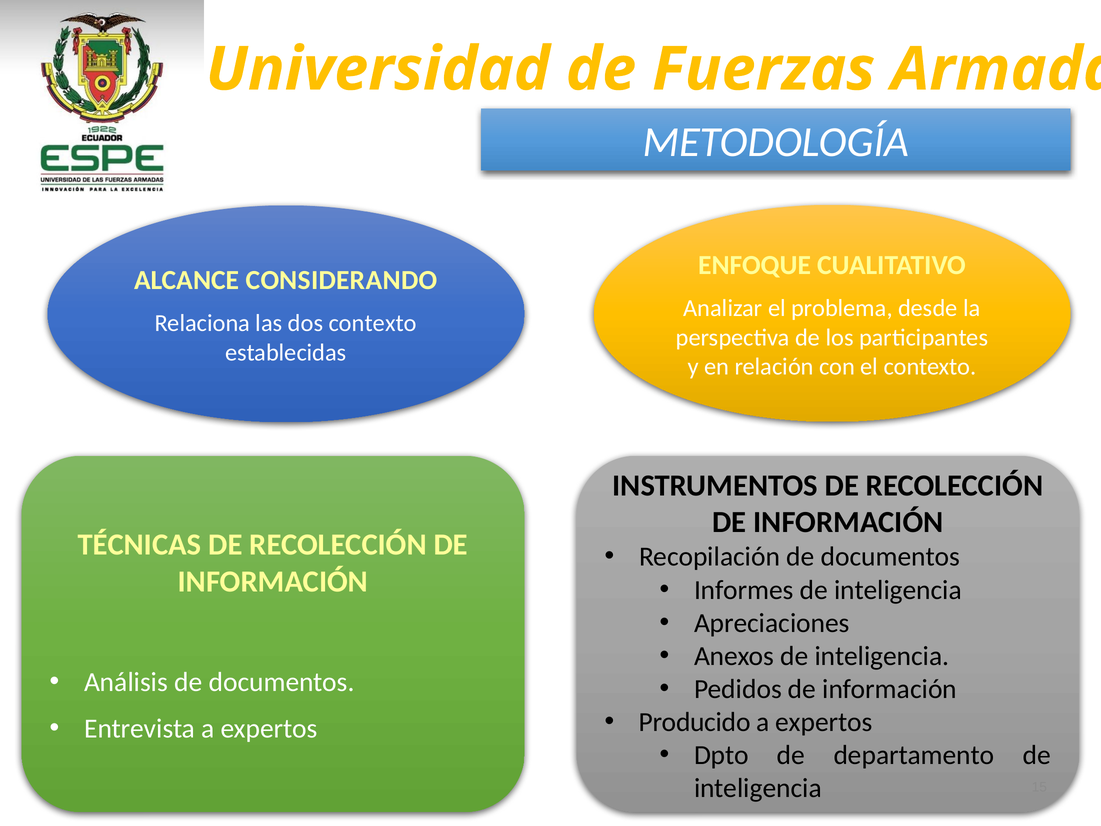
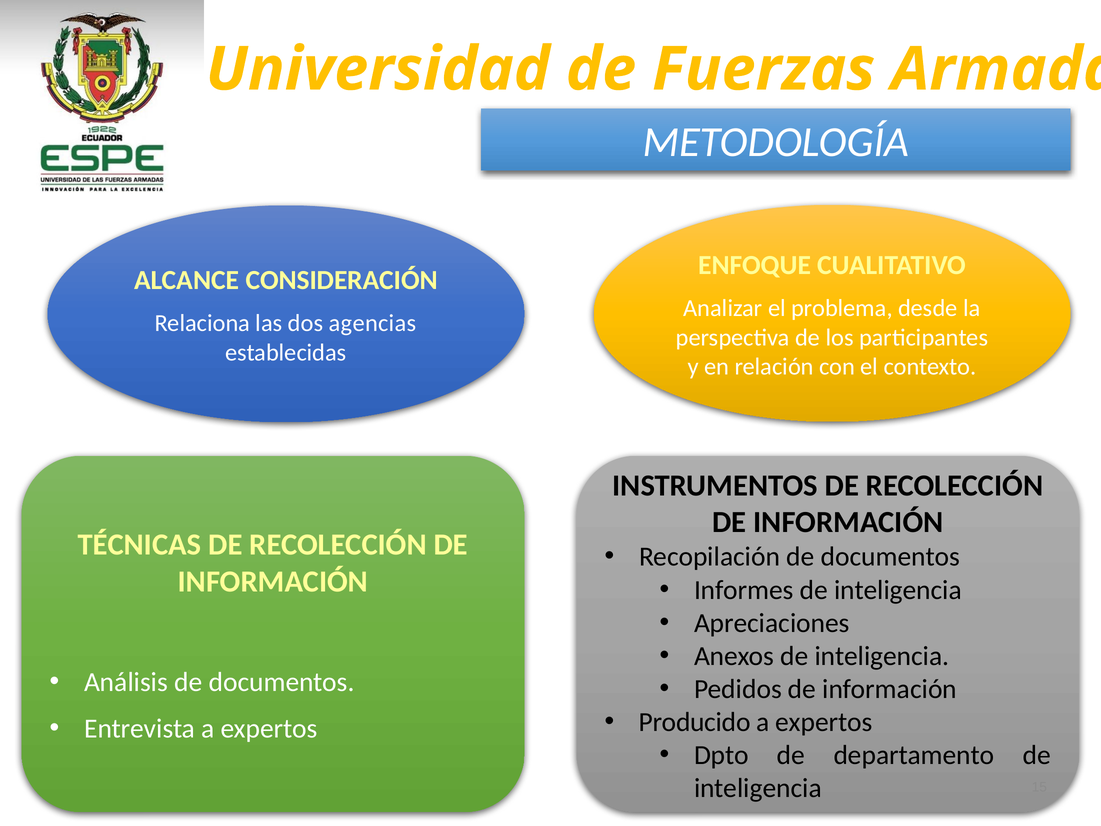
CONSIDERANDO: CONSIDERANDO -> CONSIDERACIÓN
dos contexto: contexto -> agencias
